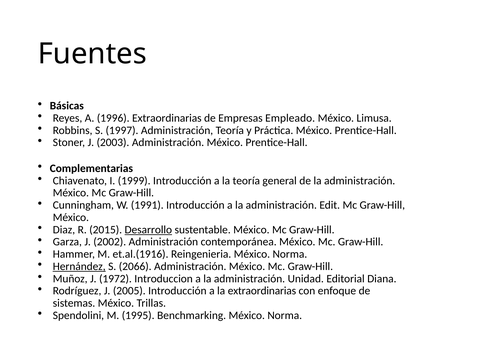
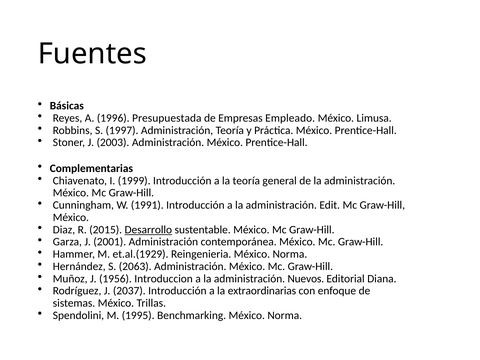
1996 Extraordinarias: Extraordinarias -> Presupuestada
2002: 2002 -> 2001
et.al.(1916: et.al.(1916 -> et.al.(1929
Hernández underline: present -> none
2066: 2066 -> 2063
1972: 1972 -> 1956
Unidad: Unidad -> Nuevos
2005: 2005 -> 2037
